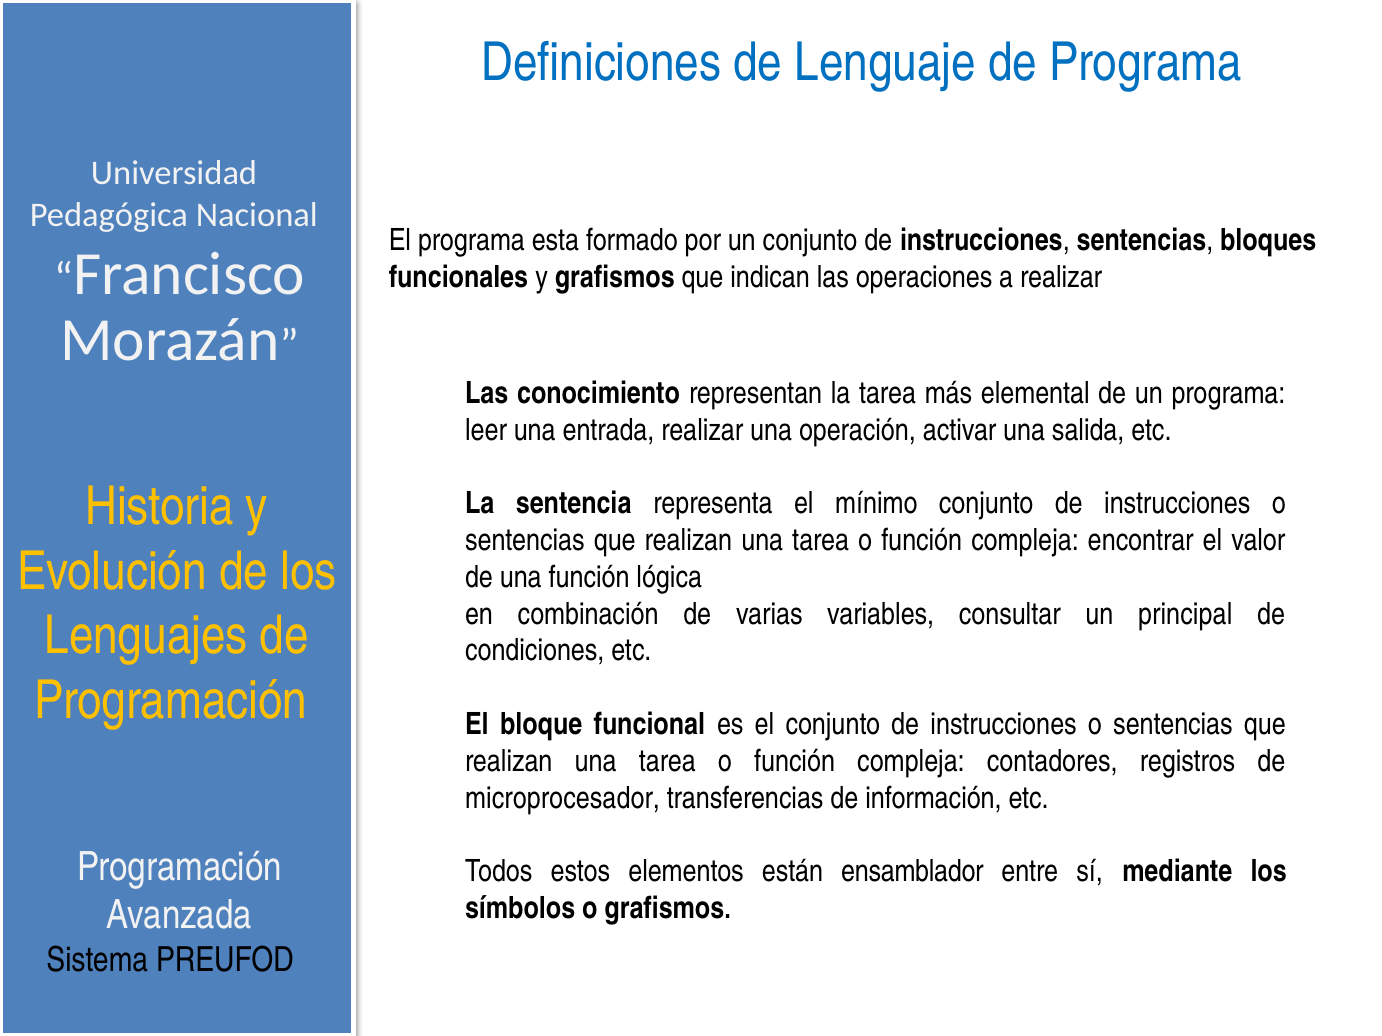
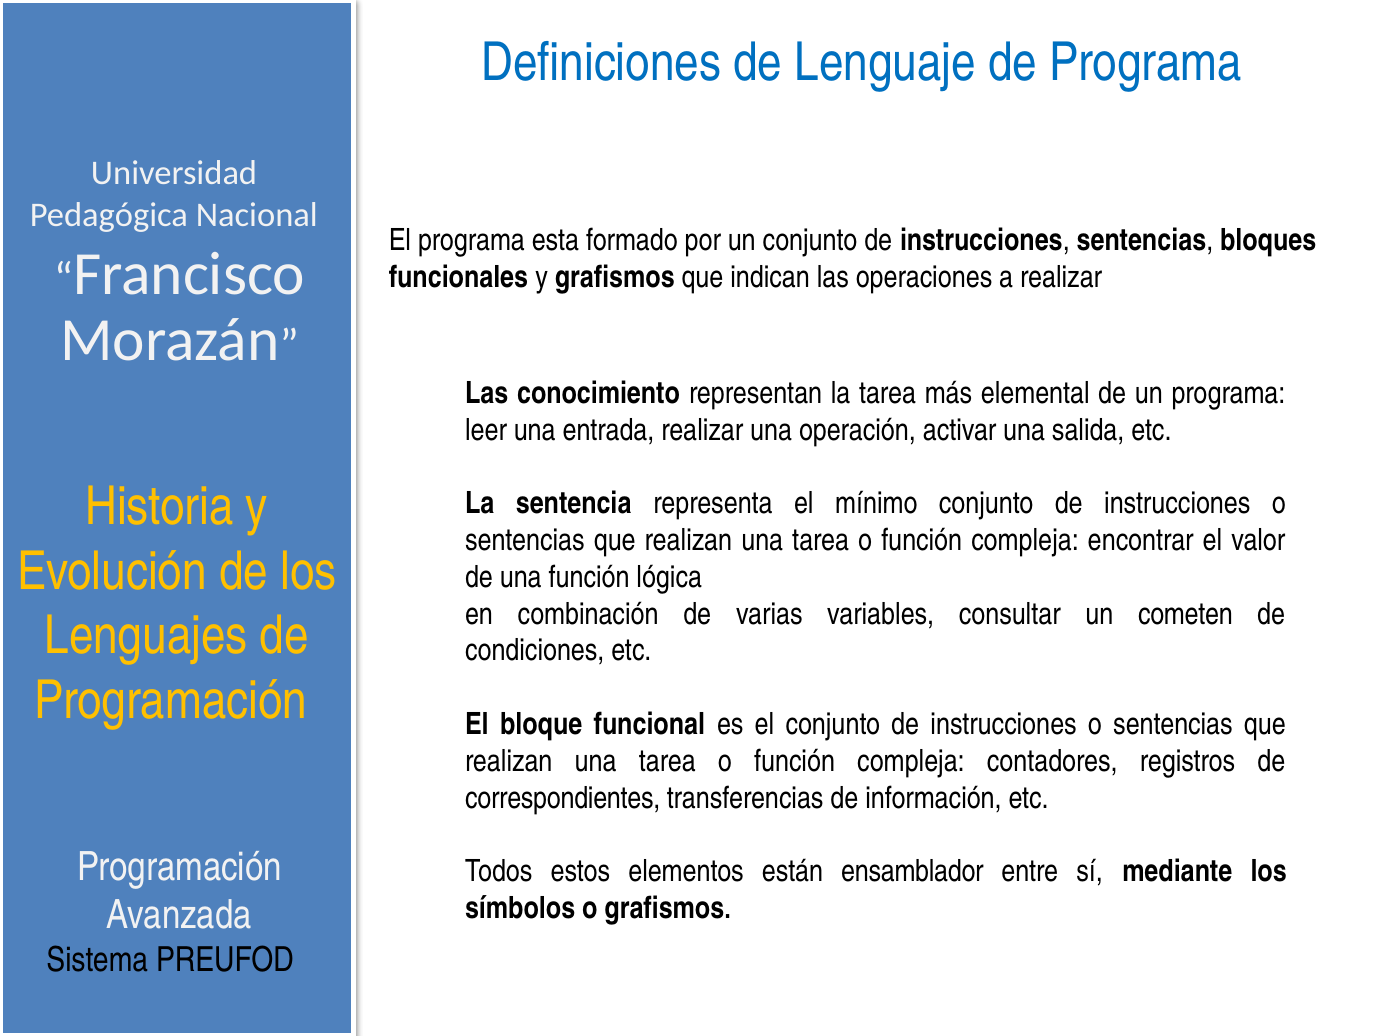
principal: principal -> cometen
microprocesador: microprocesador -> correspondientes
